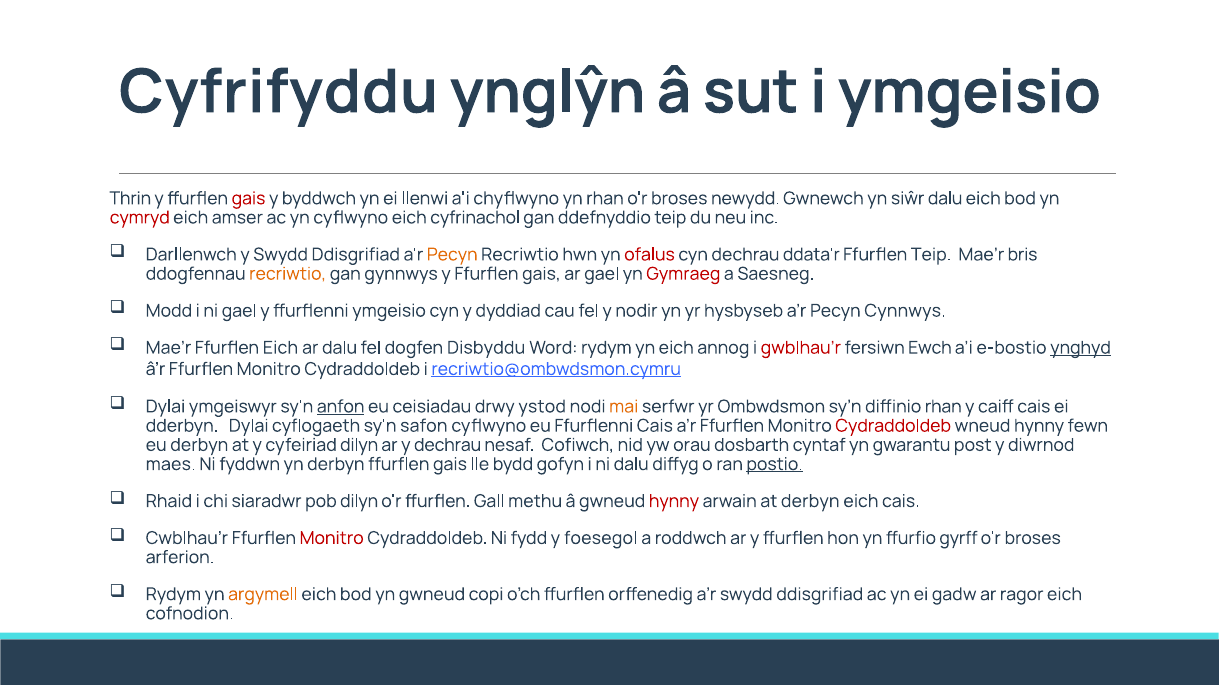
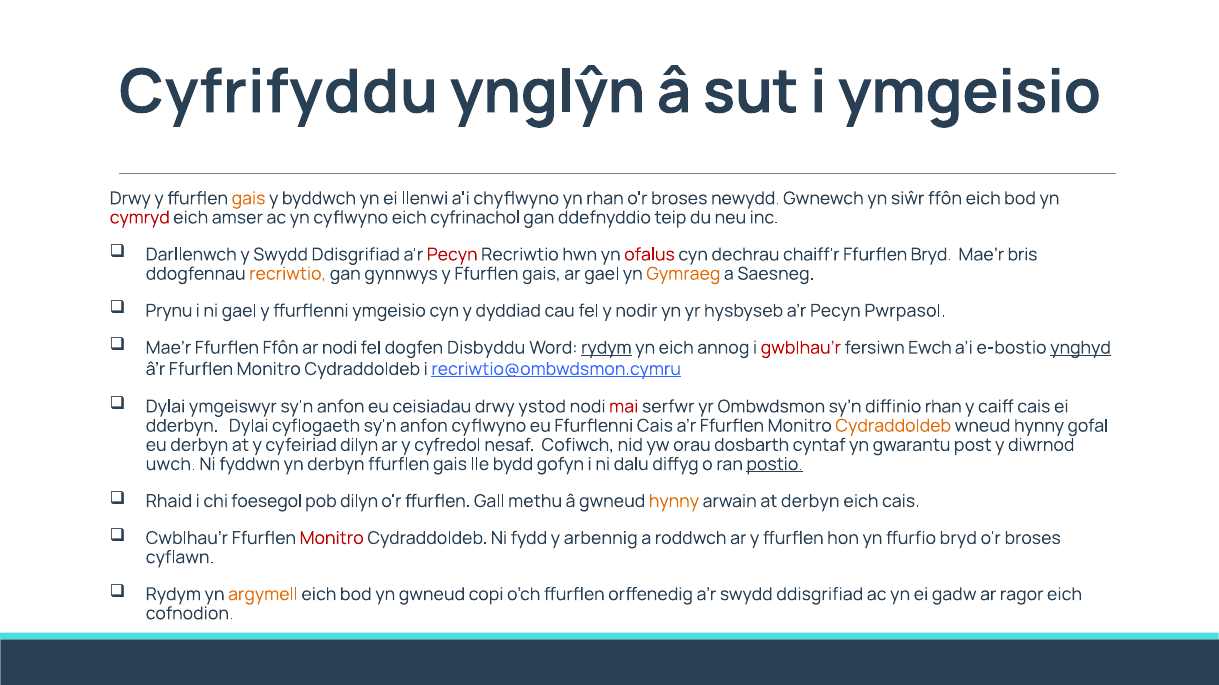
Thrin at (130, 199): Thrin -> Drwy
gais at (249, 199) colour: red -> orange
siŵr dalu: dalu -> ffôn
Pecyn at (452, 255) colour: orange -> red
ddata'r: ddata'r -> chaiff'r
Ffurflen Teip: Teip -> Bryd
Gymraeg colour: red -> orange
Modd: Modd -> Prynu
Cynnwys: Cynnwys -> Pwrpasol
Ffurflen Eich: Eich -> Ffôn
ar dalu: dalu -> nodi
rydym at (606, 348) underline: none -> present
anfon at (341, 407) underline: present -> none
mai colour: orange -> red
safon at (424, 426): safon -> anfon
Cydraddoldeb at (893, 426) colour: red -> orange
fewn: fewn -> gofal
y dechrau: dechrau -> cyfredol
maes: maes -> uwch
siaradwr: siaradwr -> foesegol
hynny at (674, 502) colour: red -> orange
foesegol: foesegol -> arbennig
ffurfio gyrff: gyrff -> bryd
arferion: arferion -> cyflawn
